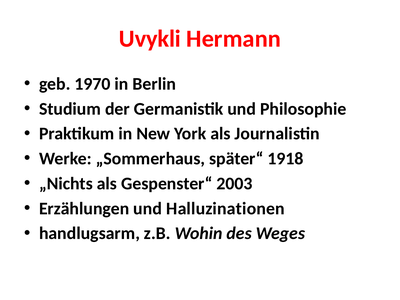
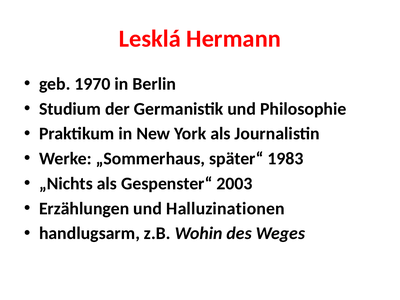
Uvykli: Uvykli -> Lesklá
1918: 1918 -> 1983
